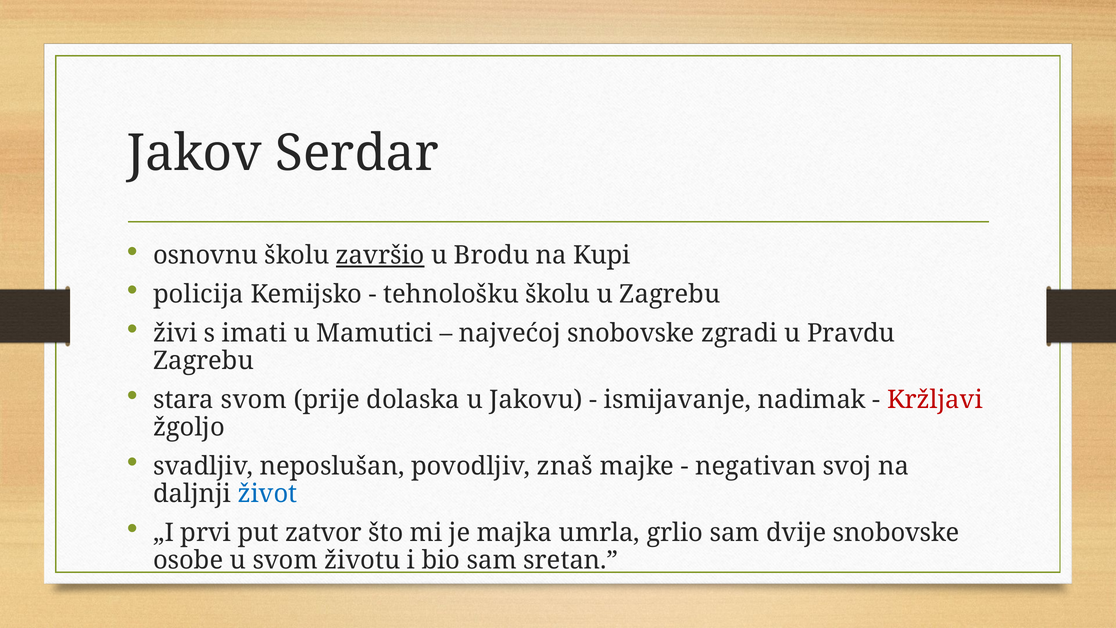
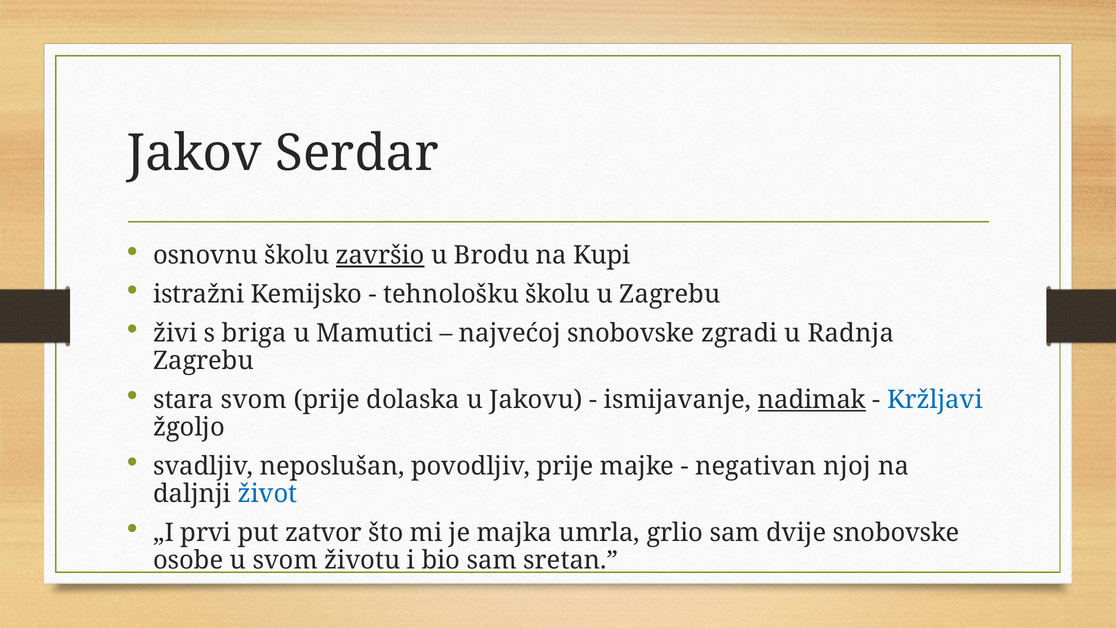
policija: policija -> istražni
imati: imati -> briga
Pravdu: Pravdu -> Radnja
nadimak underline: none -> present
Kržljavi colour: red -> blue
povodljiv znaš: znaš -> prije
svoj: svoj -> njoj
